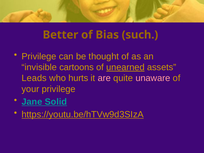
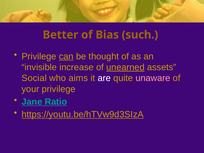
can underline: none -> present
cartoons: cartoons -> increase
Leads: Leads -> Social
hurts: hurts -> aims
are colour: pink -> white
Solid: Solid -> Ratio
